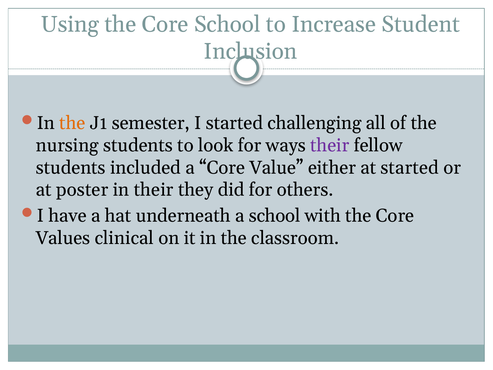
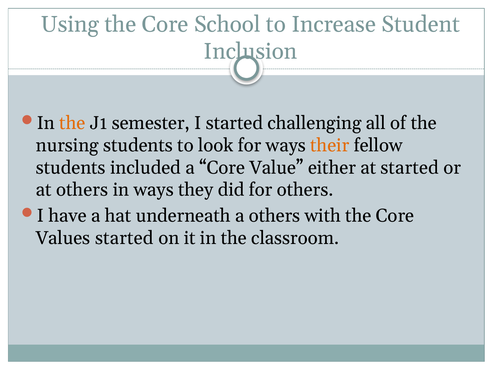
their at (330, 145) colour: purple -> orange
at poster: poster -> others
in their: their -> ways
a school: school -> others
Values clinical: clinical -> started
